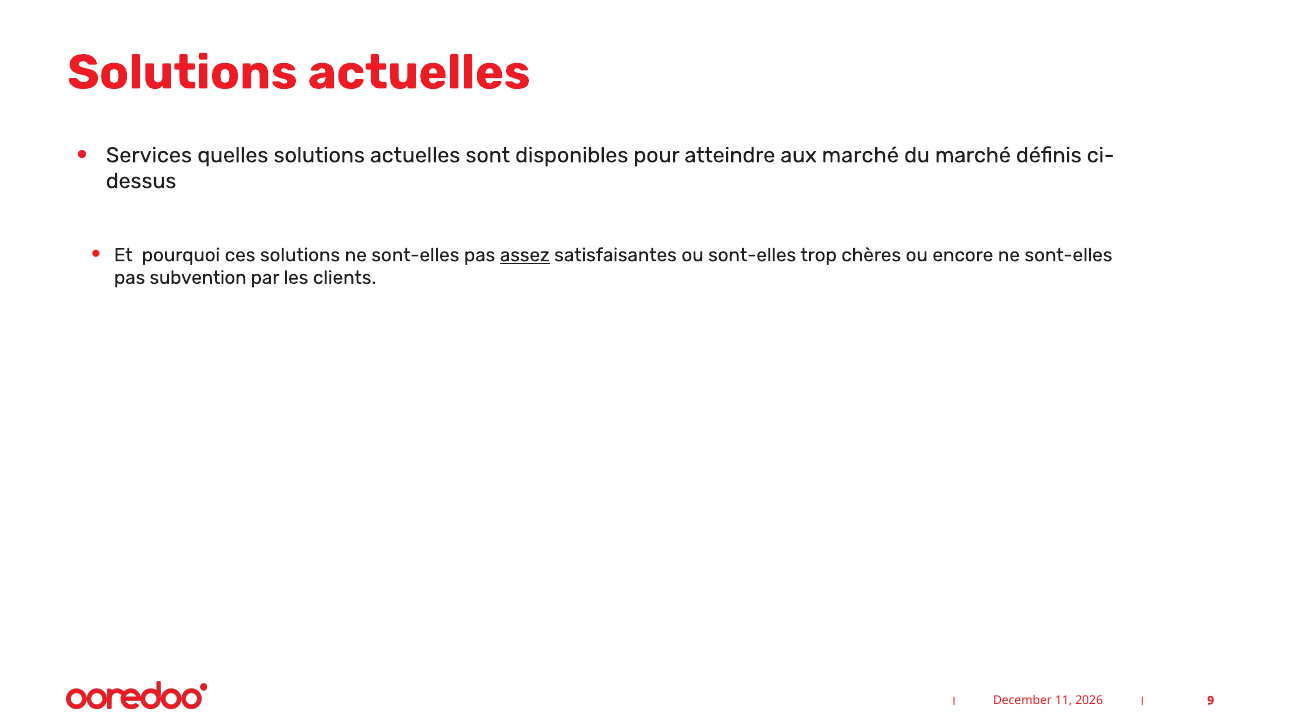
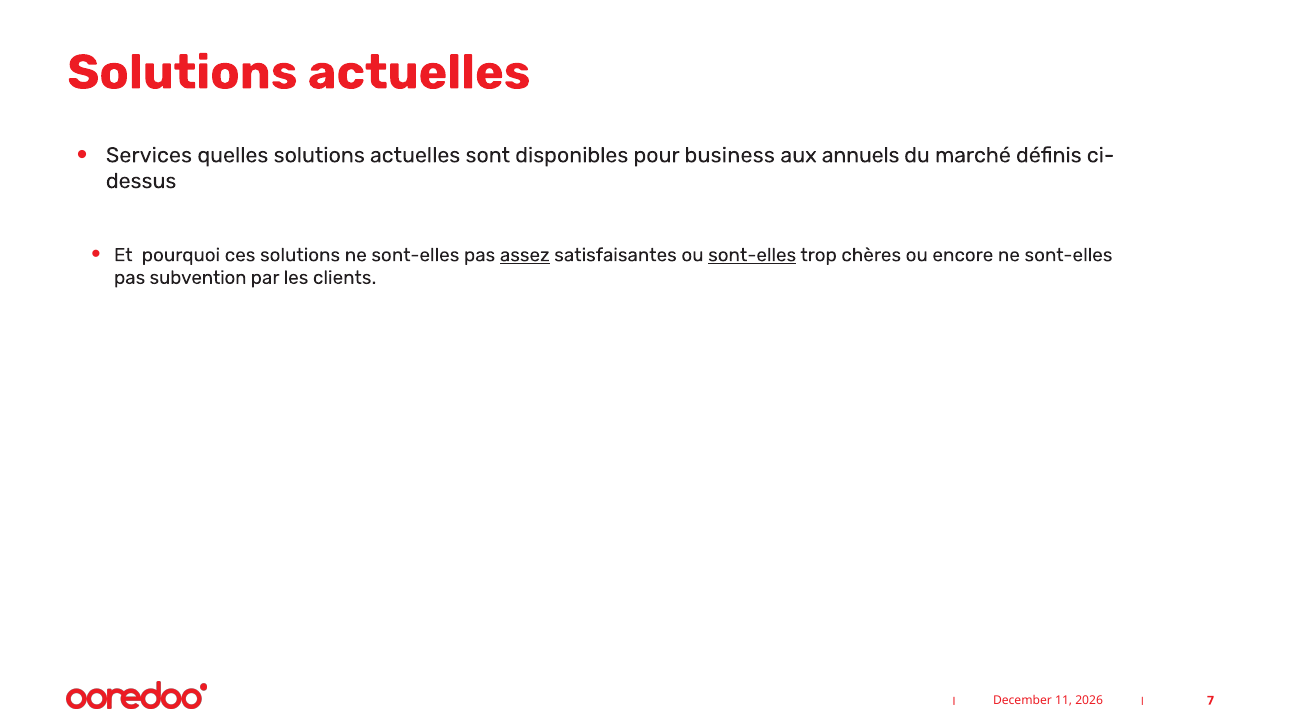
atteindre: atteindre -> business
aux marché: marché -> annuels
sont-elles at (752, 255) underline: none -> present
9: 9 -> 7
